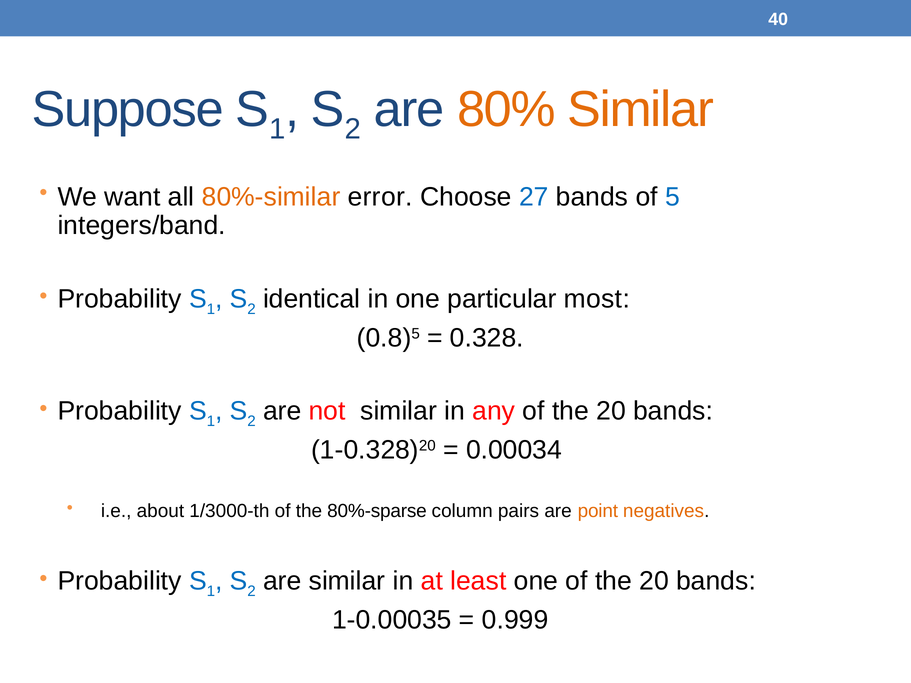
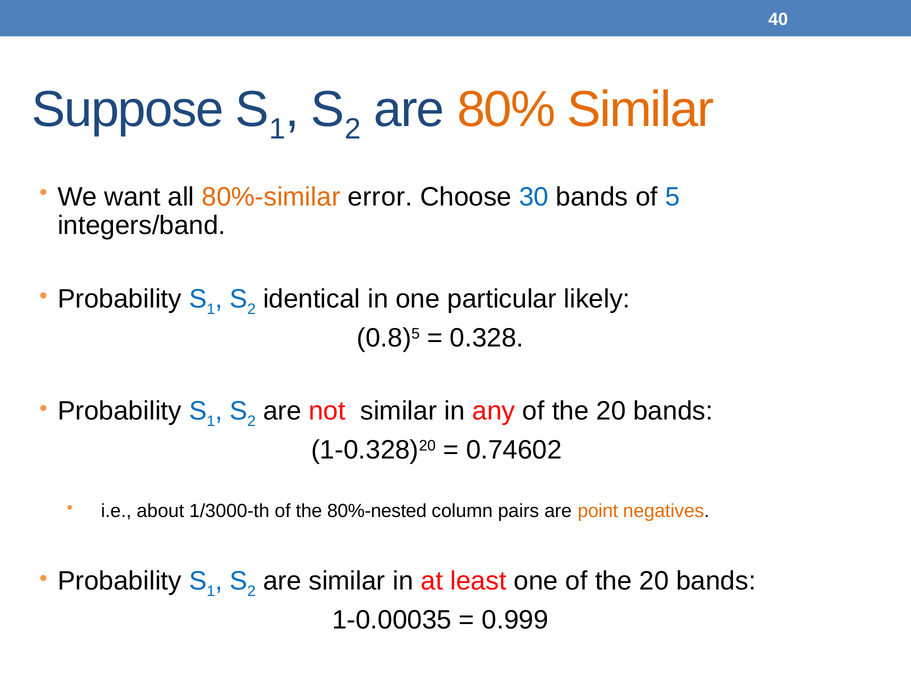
27: 27 -> 30
most: most -> likely
0.00034: 0.00034 -> 0.74602
80%-sparse: 80%-sparse -> 80%-nested
